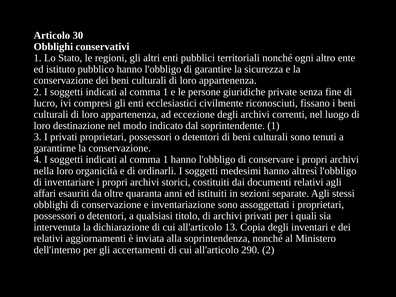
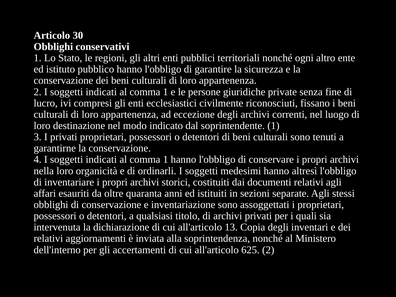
290: 290 -> 625
